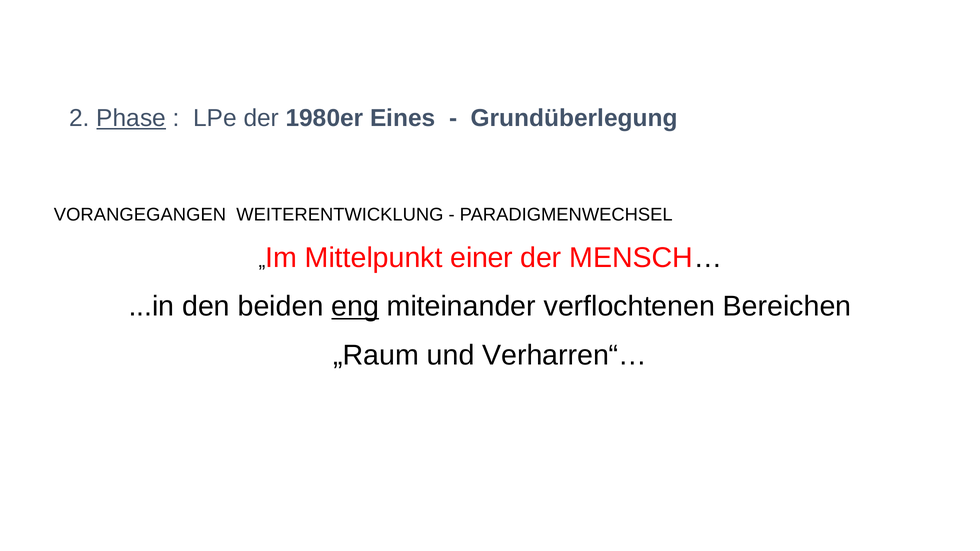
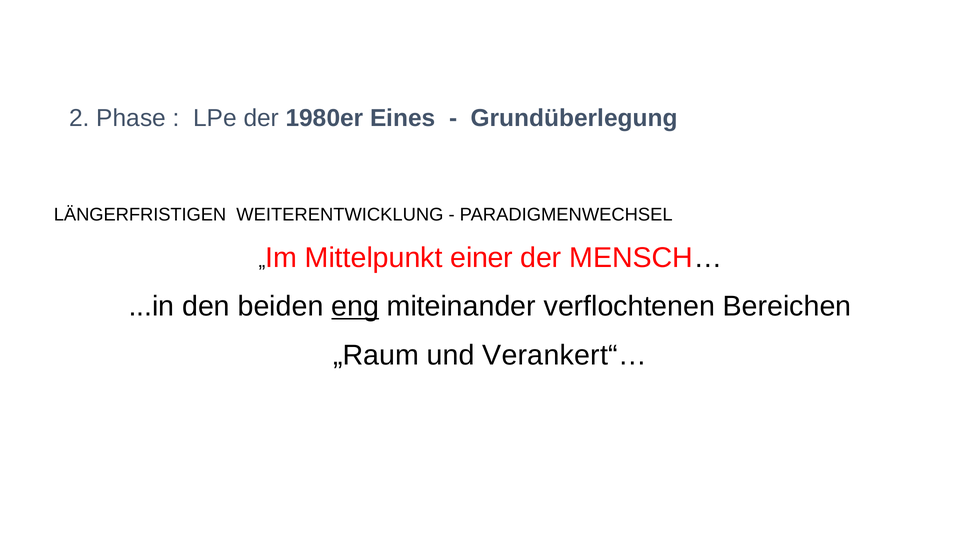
Phase underline: present -> none
VORANGEGANGEN: VORANGEGANGEN -> LÄNGERFRISTIGEN
Verharren“…: Verharren“… -> Verankert“…
